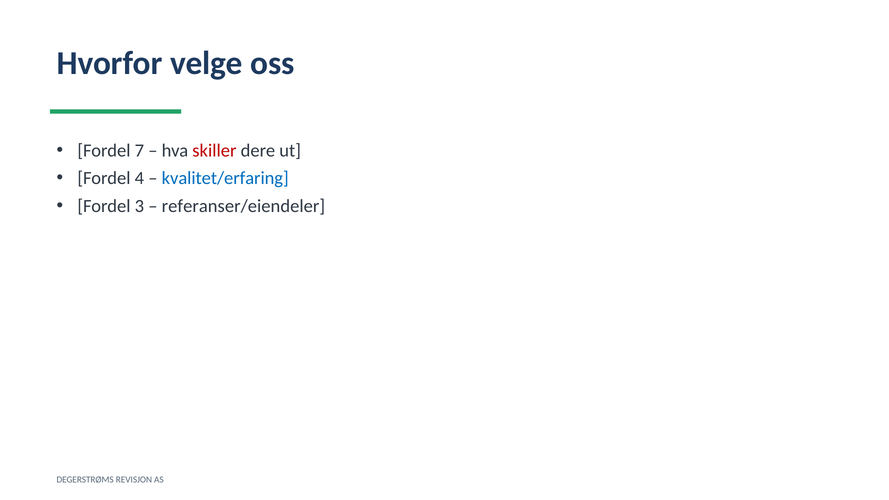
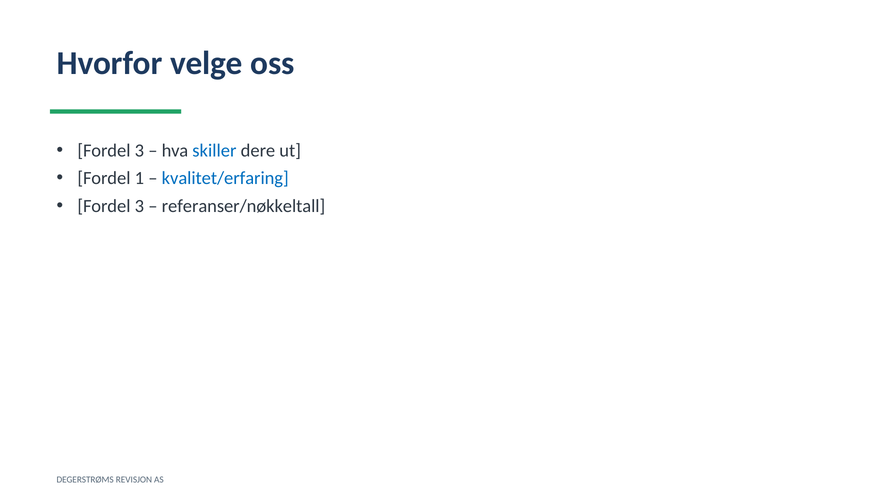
7 at (139, 151): 7 -> 3
skiller colour: red -> blue
4: 4 -> 1
referanser/eiendeler: referanser/eiendeler -> referanser/nøkkeltall
